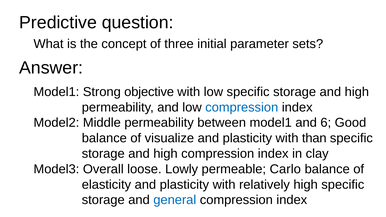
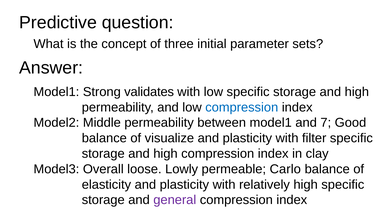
objective: objective -> validates
6: 6 -> 7
than: than -> filter
general colour: blue -> purple
